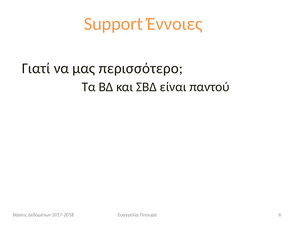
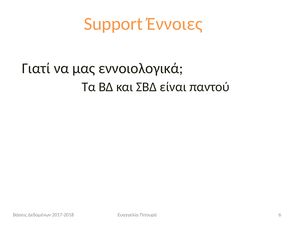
περισσότερο: περισσότερο -> εννοιολογικά
